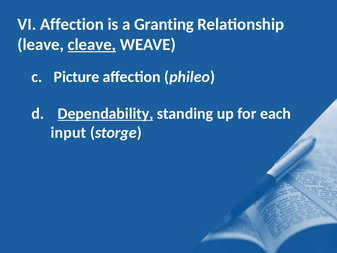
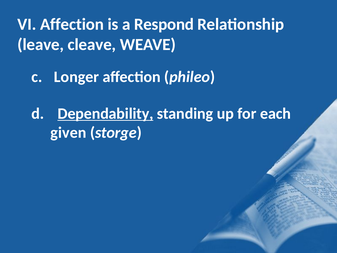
Granting: Granting -> Respond
cleave underline: present -> none
Picture: Picture -> Longer
input: input -> given
